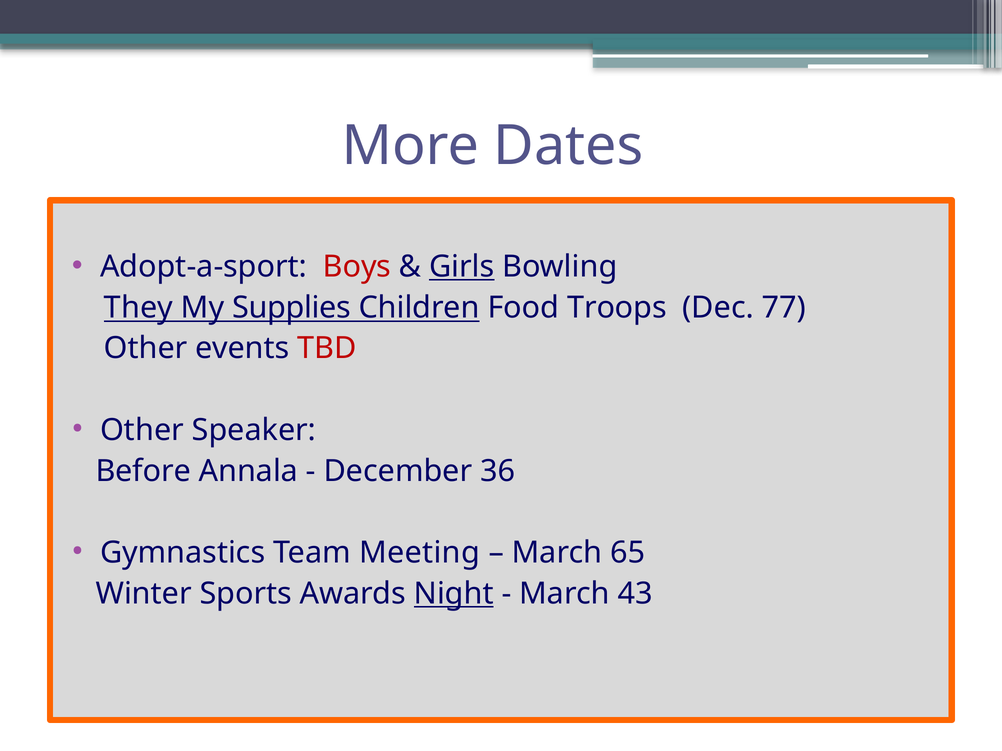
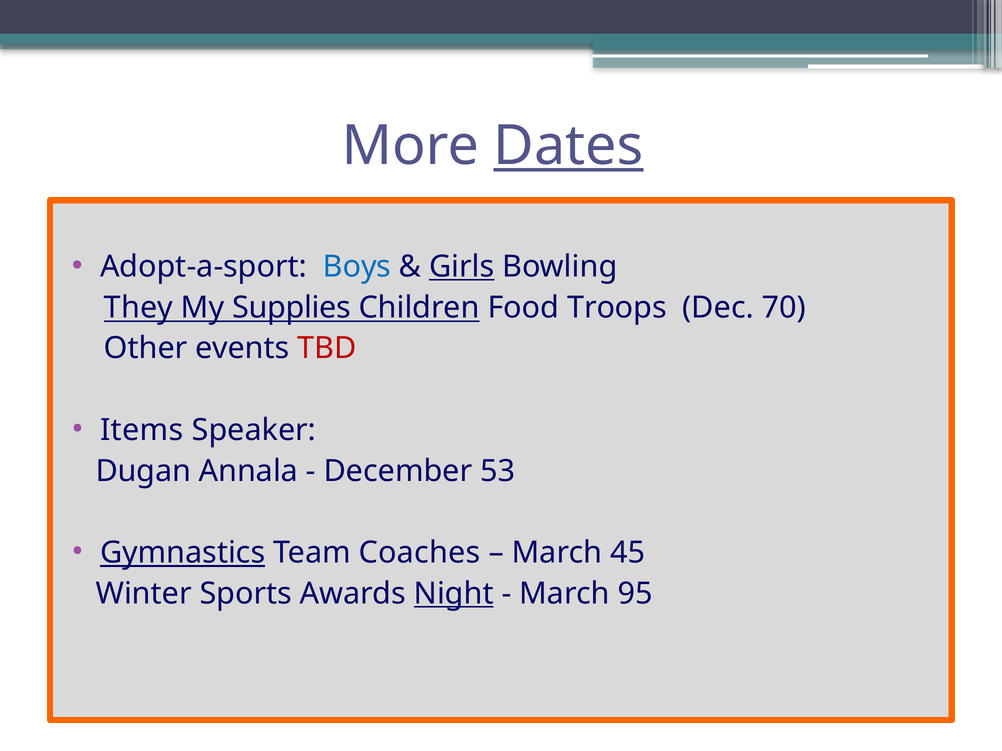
Dates underline: none -> present
Boys colour: red -> blue
77: 77 -> 70
Other at (142, 430): Other -> Items
Before: Before -> Dugan
36: 36 -> 53
Gymnastics underline: none -> present
Meeting: Meeting -> Coaches
65: 65 -> 45
43: 43 -> 95
